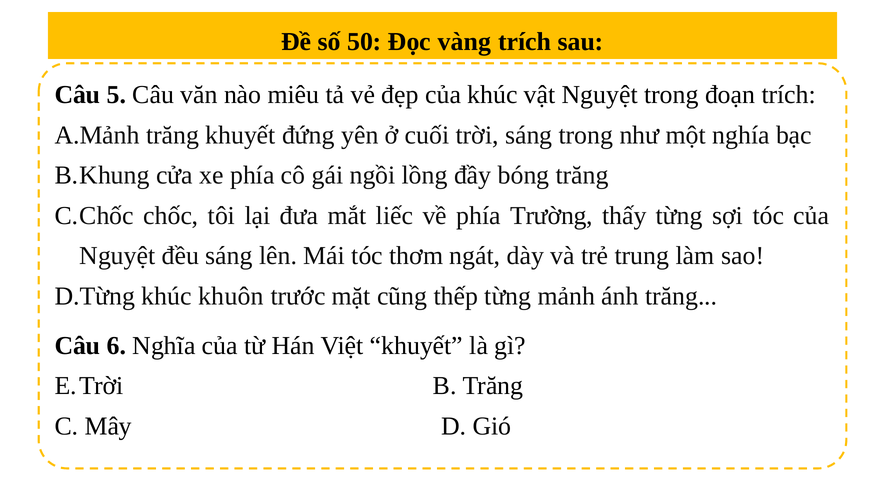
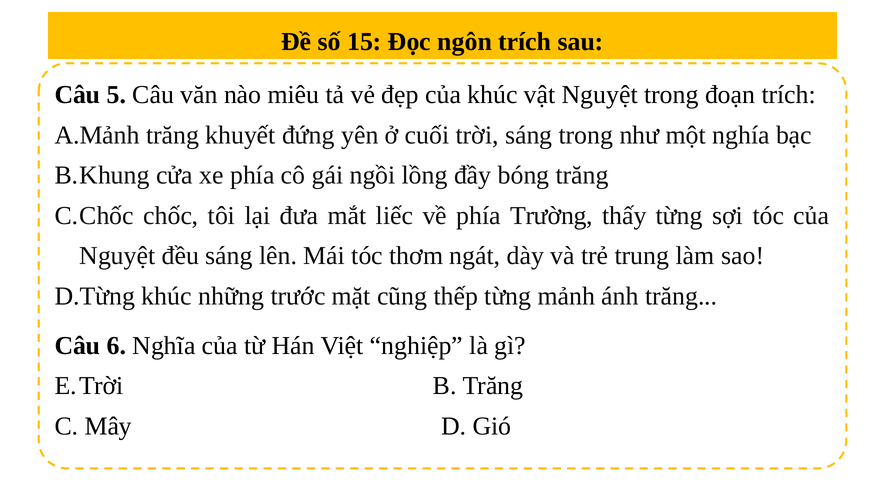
50: 50 -> 15
vàng: vàng -> ngôn
khuôn: khuôn -> những
Việt khuyết: khuyết -> nghiệp
